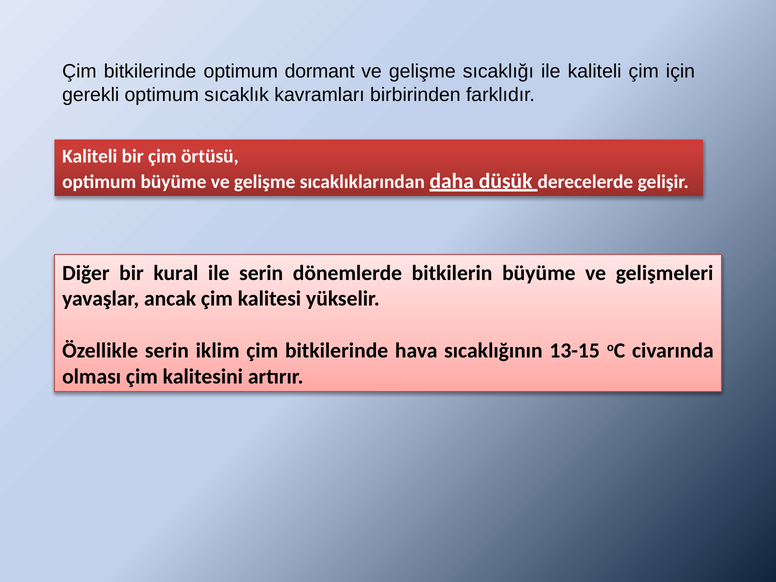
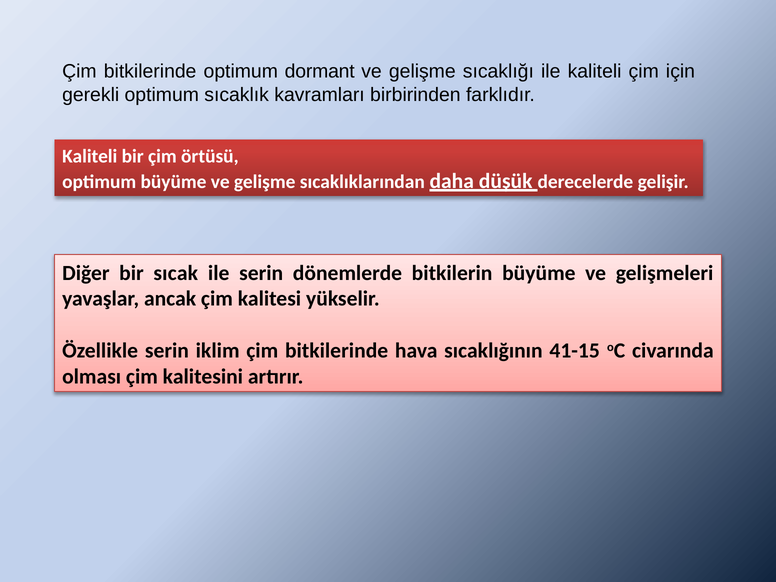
kural: kural -> sıcak
13-15: 13-15 -> 41-15
